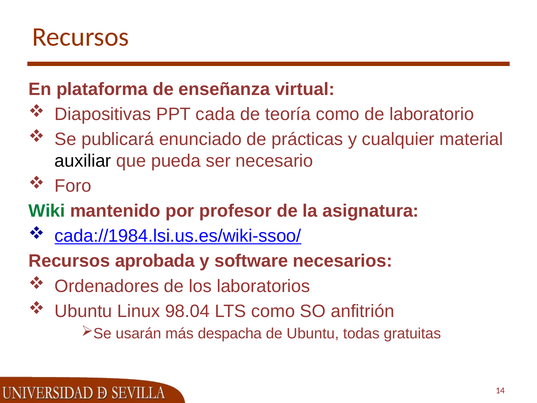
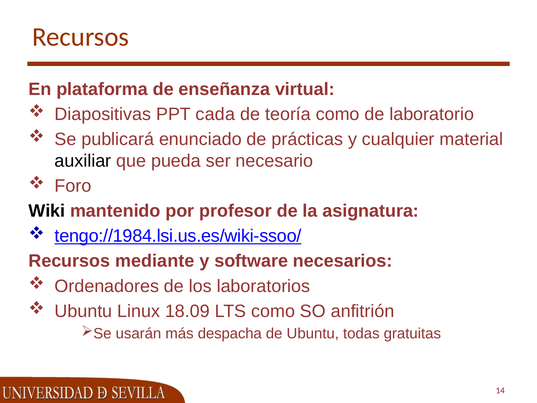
Wiki colour: green -> black
cada://1984.lsi.us.es/wiki-ssoo/: cada://1984.lsi.us.es/wiki-ssoo/ -> tengo://1984.lsi.us.es/wiki-ssoo/
aprobada: aprobada -> mediante
98.04: 98.04 -> 18.09
